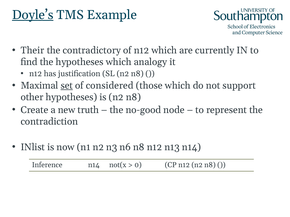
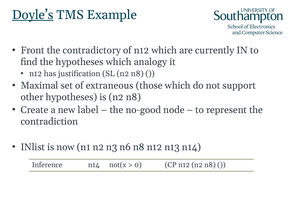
Their: Their -> Front
set underline: present -> none
considered: considered -> extraneous
truth: truth -> label
